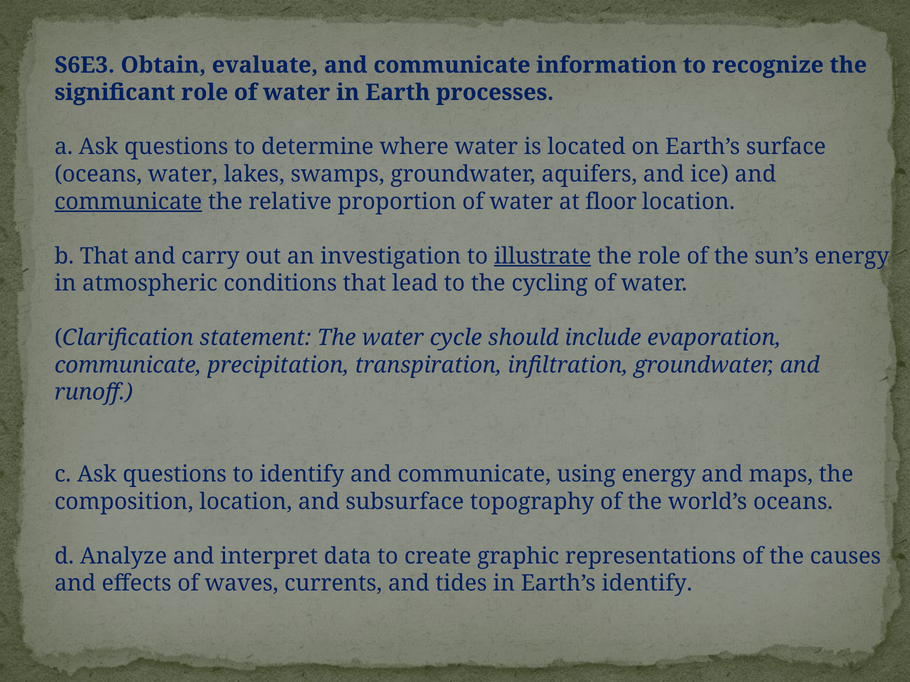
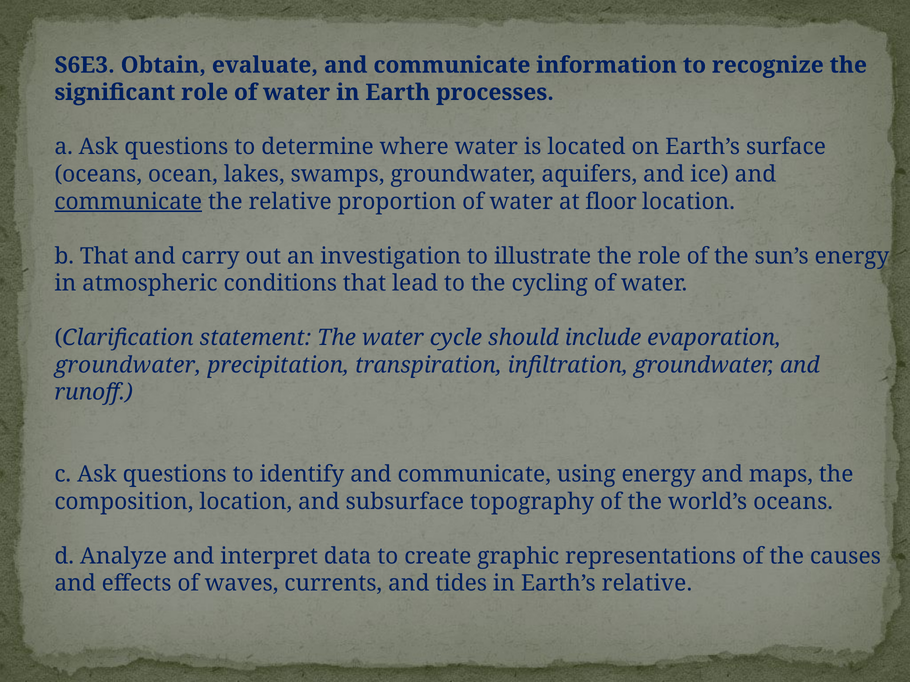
oceans water: water -> ocean
illustrate underline: present -> none
communicate at (128, 365): communicate -> groundwater
Earth’s identify: identify -> relative
